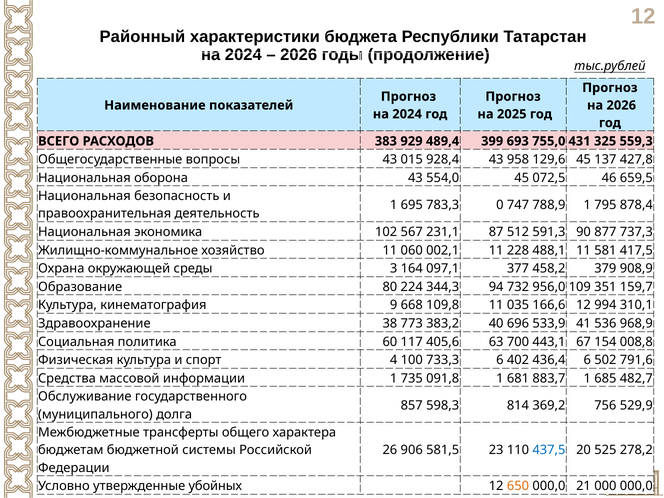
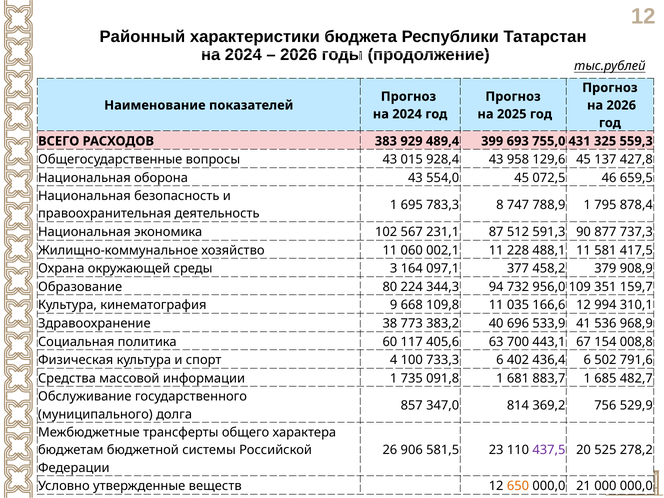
0: 0 -> 8
598,3: 598,3 -> 347,0
437,5 colour: blue -> purple
убойных: убойных -> веществ
